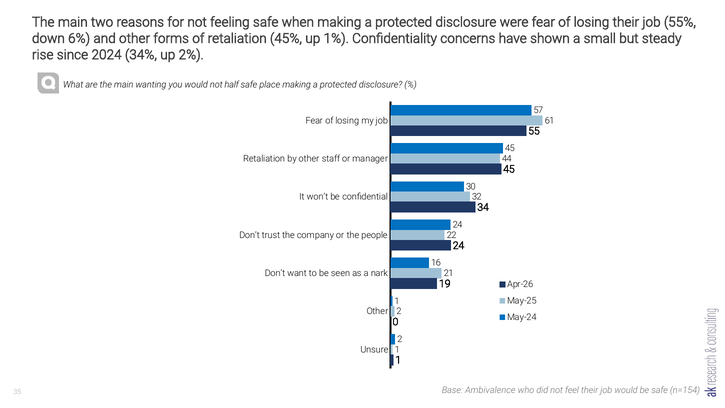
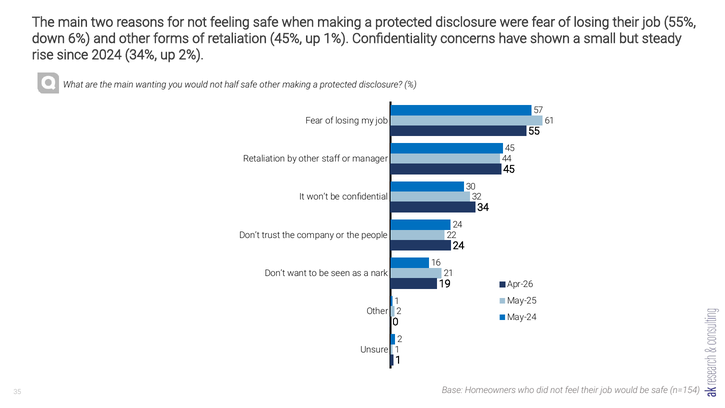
safe place: place -> other
Ambivalence: Ambivalence -> Homeowners
